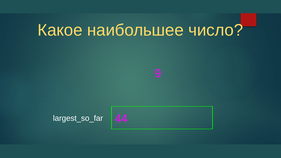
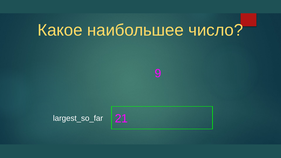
44: 44 -> 21
